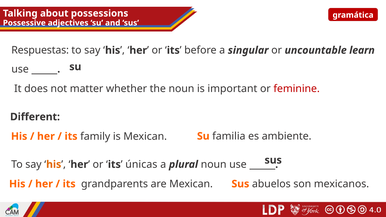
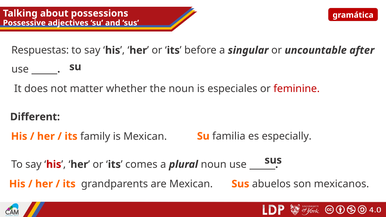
learn: learn -> after
important: important -> especiales
ambiente: ambiente -> especially
his at (54, 165) colour: orange -> red
únicas: únicas -> comes
